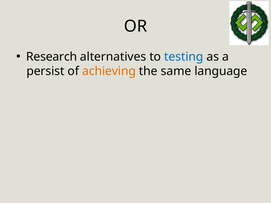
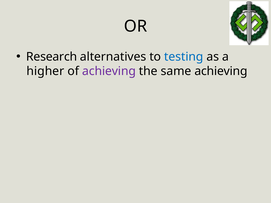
persist: persist -> higher
achieving at (109, 71) colour: orange -> purple
same language: language -> achieving
